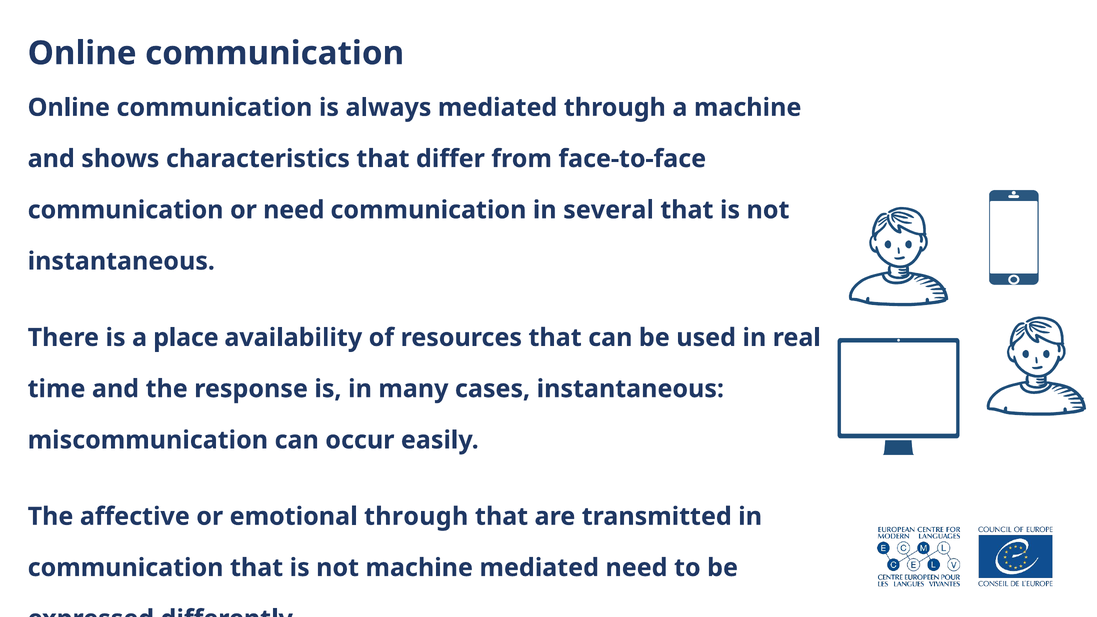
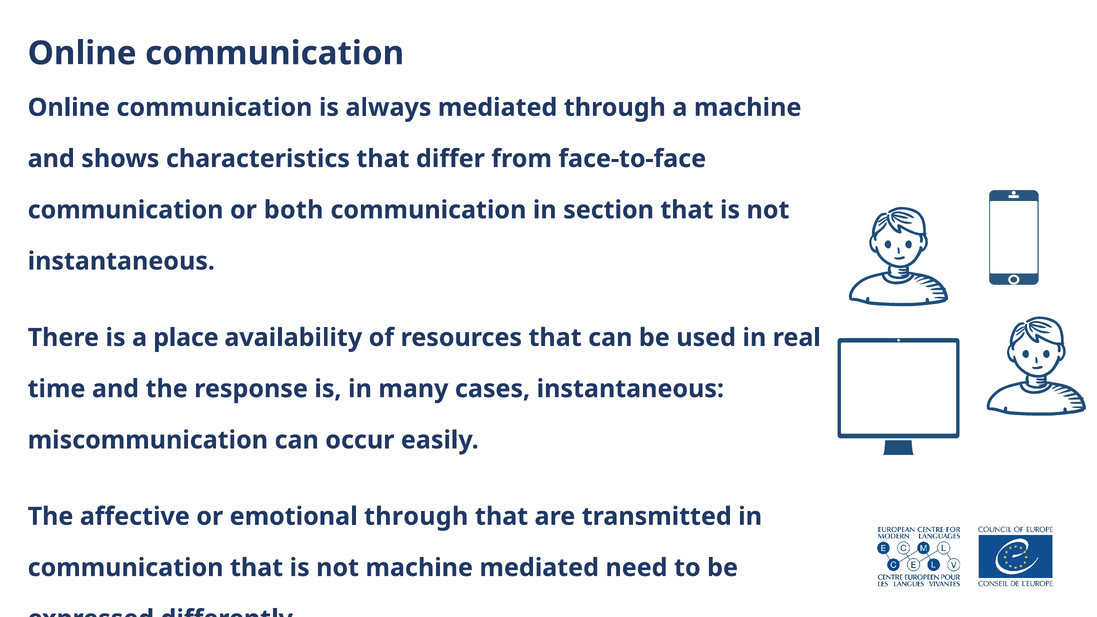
or need: need -> both
several: several -> section
